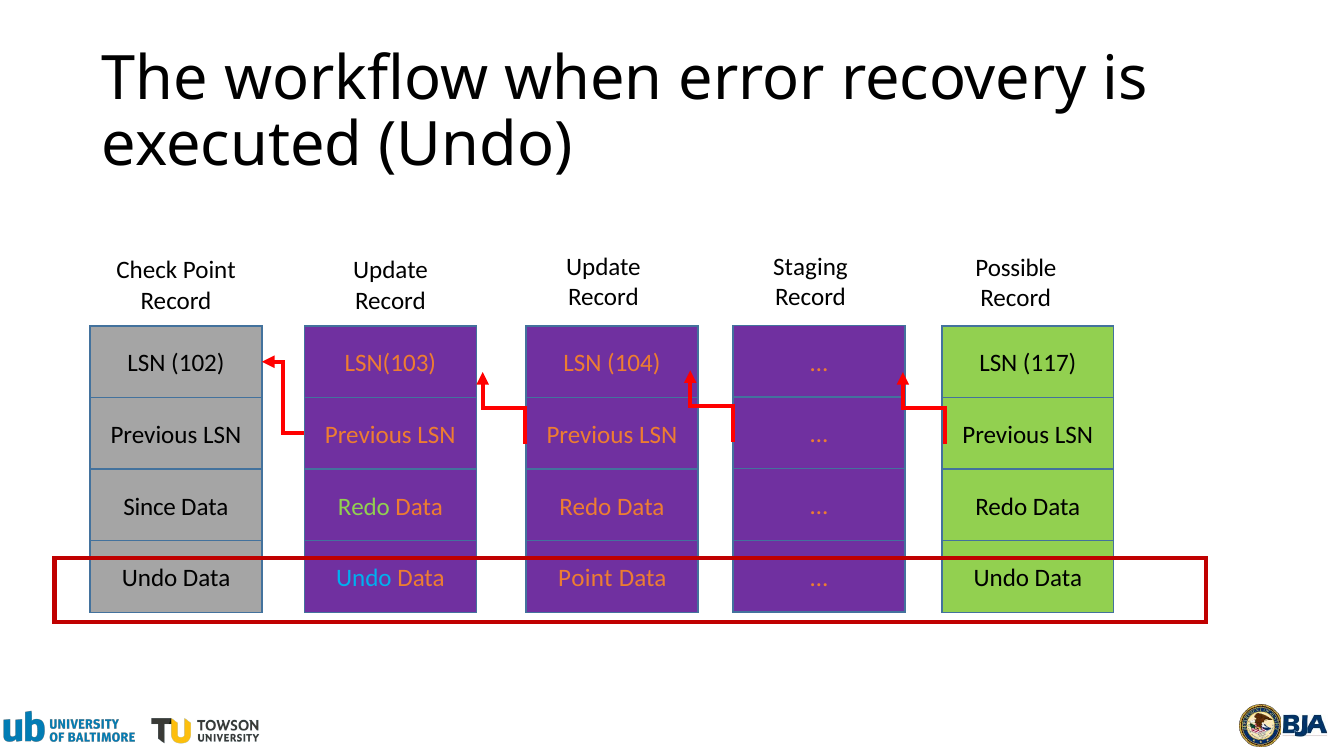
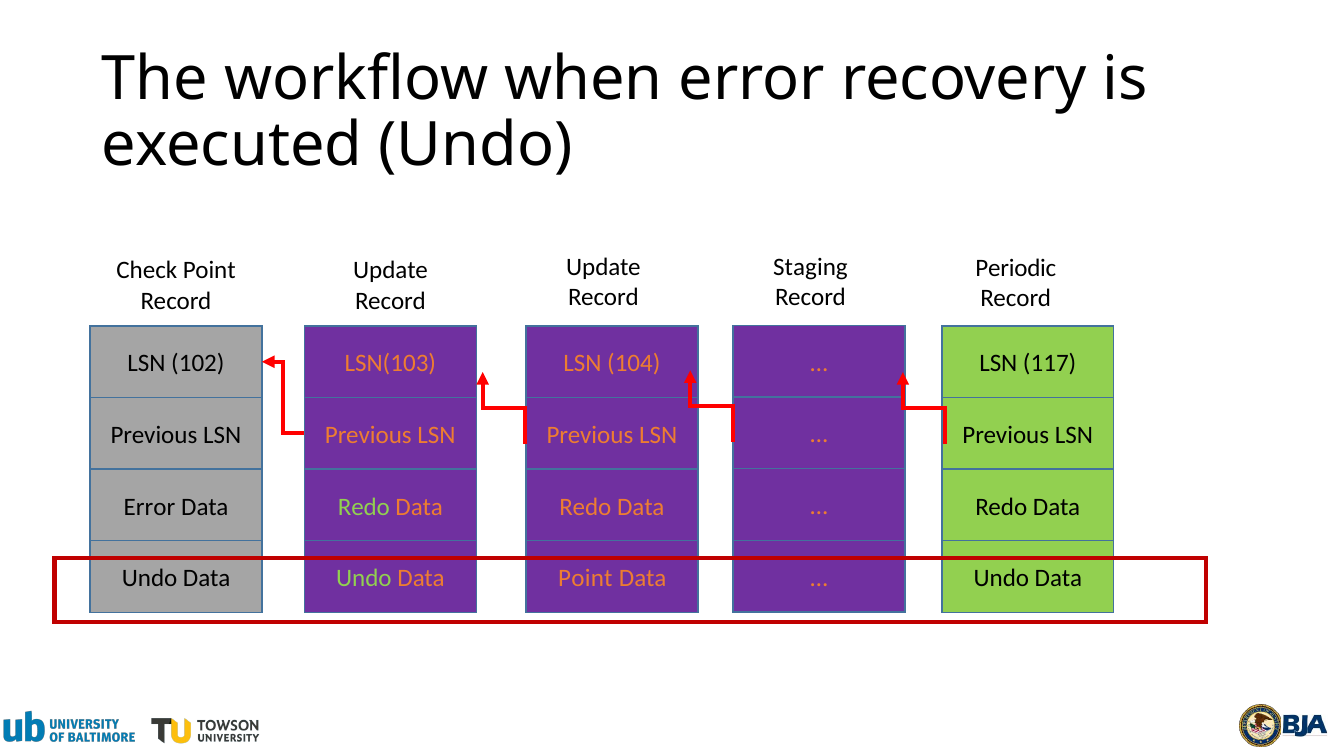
Possible: Possible -> Periodic
Since at (150, 507): Since -> Error
Undo at (364, 578) colour: light blue -> light green
